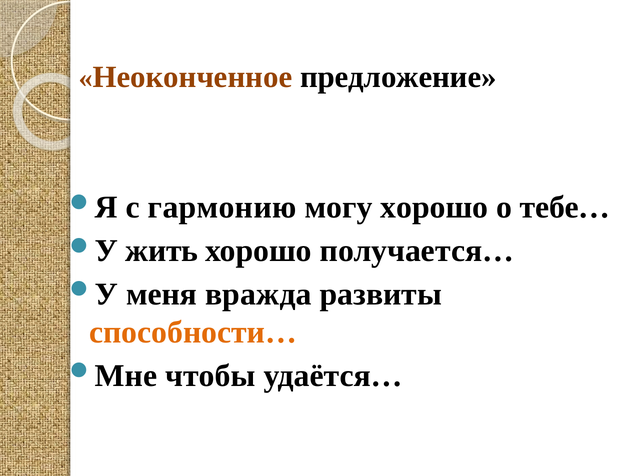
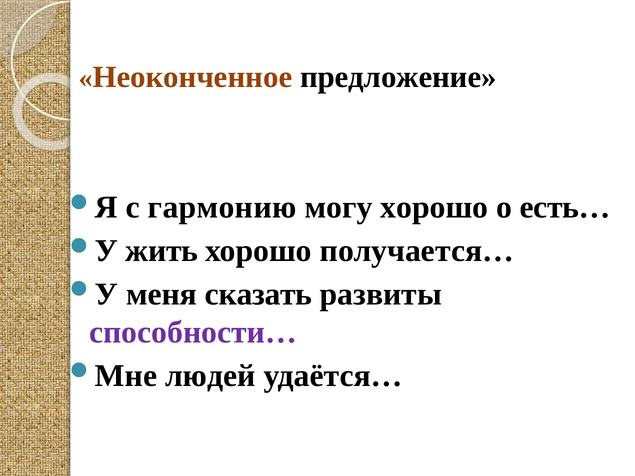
тебе…: тебе… -> есть…
вражда: вражда -> сказать
способности… colour: orange -> purple
чтобы: чтобы -> людей
